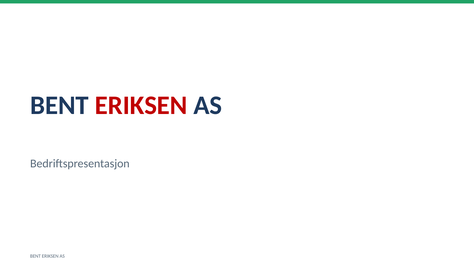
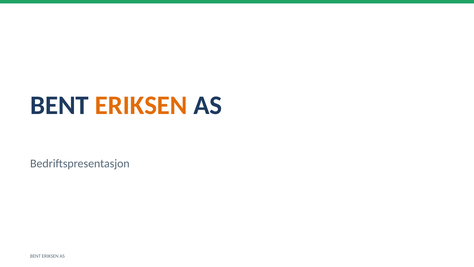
ERIKSEN at (141, 105) colour: red -> orange
